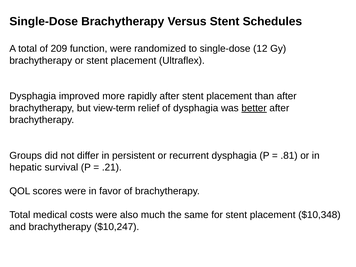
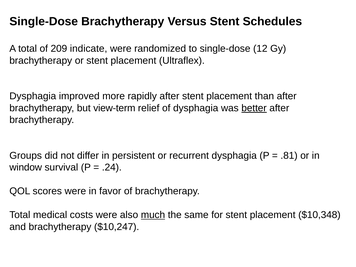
function: function -> indicate
hepatic: hepatic -> window
.21: .21 -> .24
much underline: none -> present
